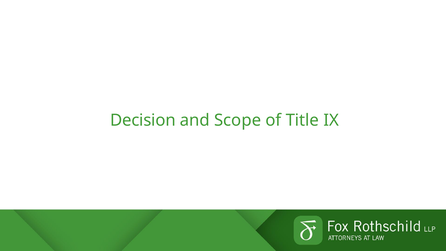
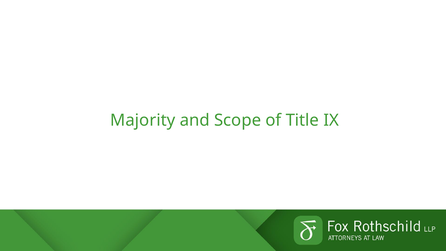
Decision: Decision -> Majority
